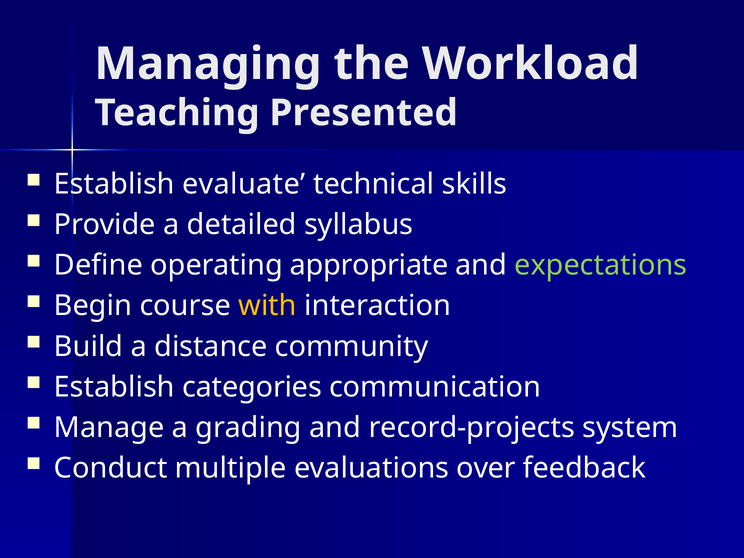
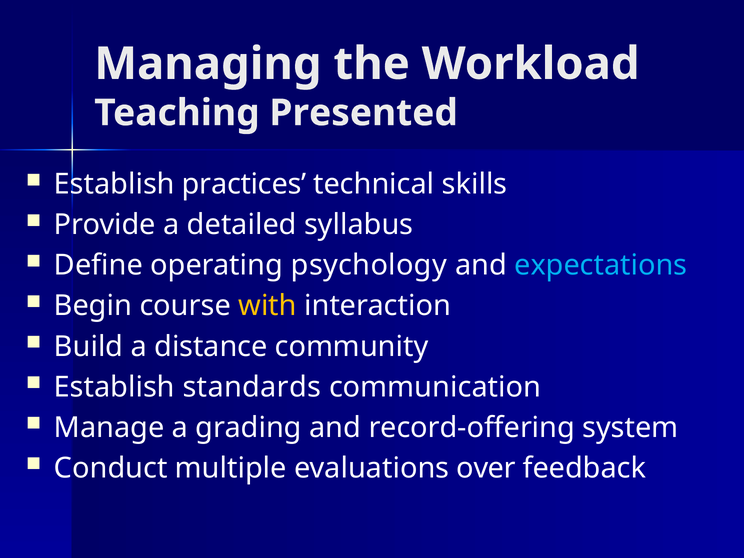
evaluate: evaluate -> practices
appropriate: appropriate -> psychology
expectations colour: light green -> light blue
categories: categories -> standards
record-projects: record-projects -> record-offering
